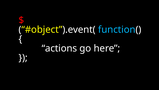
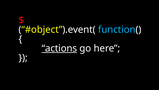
actions underline: none -> present
